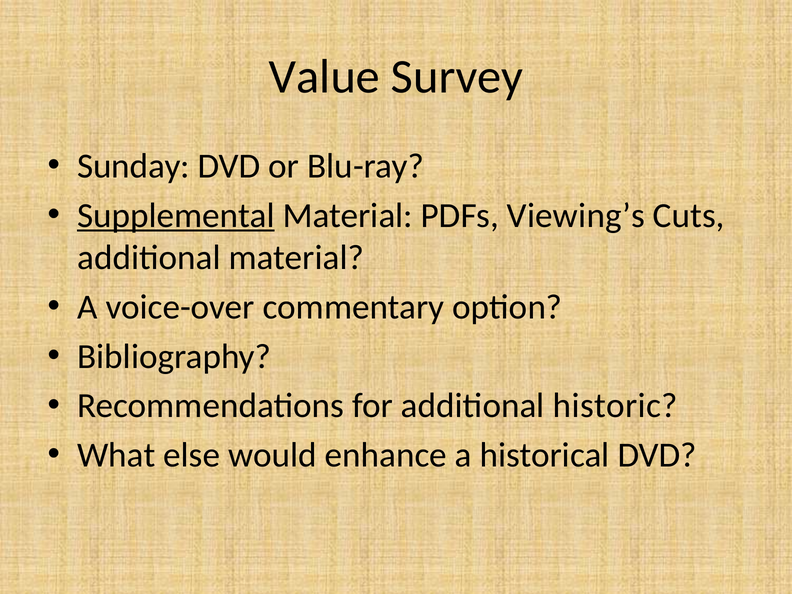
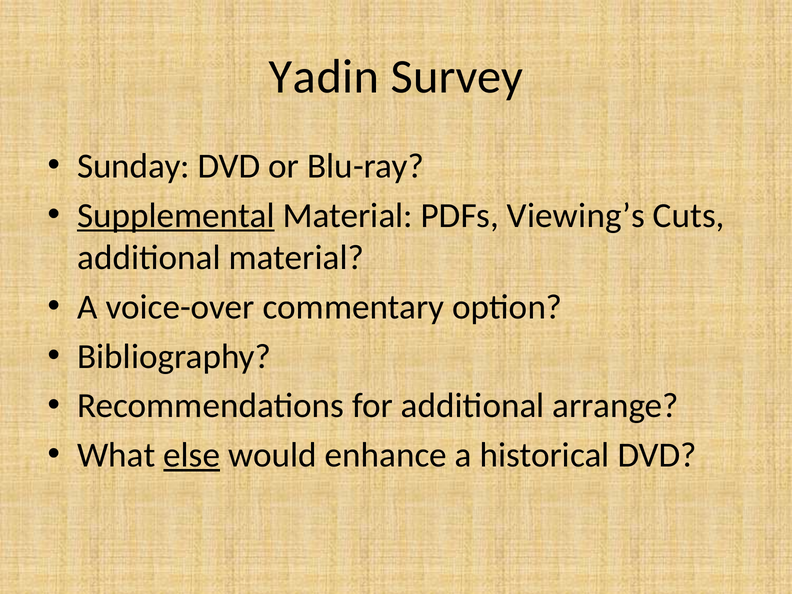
Value: Value -> Yadin
historic: historic -> arrange
else underline: none -> present
